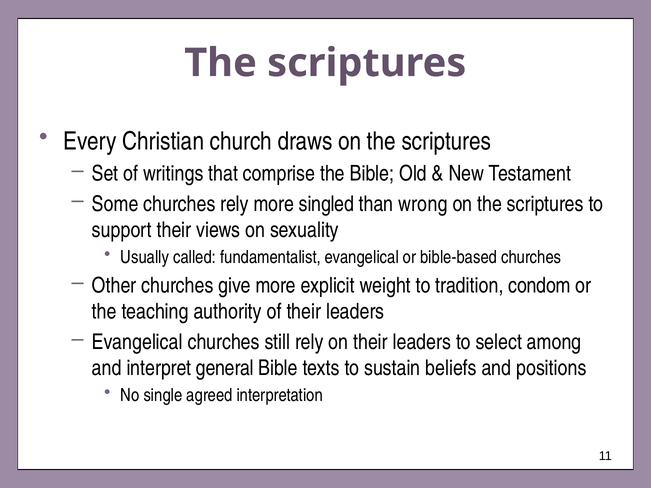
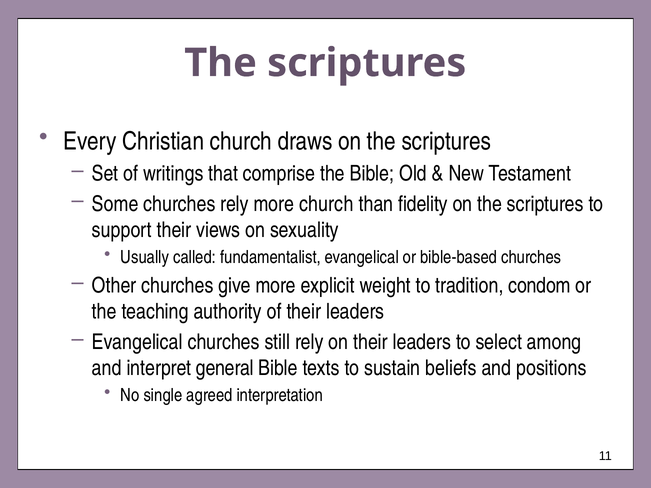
more singled: singled -> church
wrong: wrong -> fidelity
